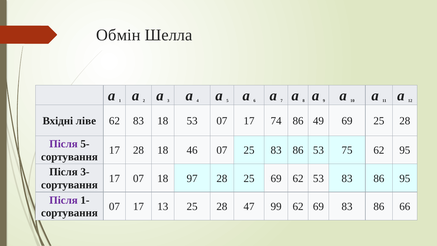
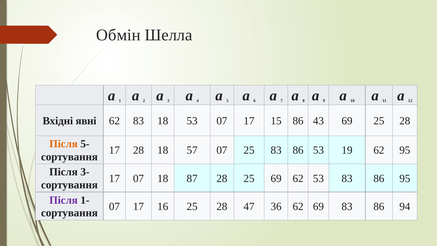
ліве: ліве -> явні
74: 74 -> 15
49: 49 -> 43
Після at (64, 144) colour: purple -> orange
46: 46 -> 57
75: 75 -> 19
97: 97 -> 87
13: 13 -> 16
99: 99 -> 36
66: 66 -> 94
